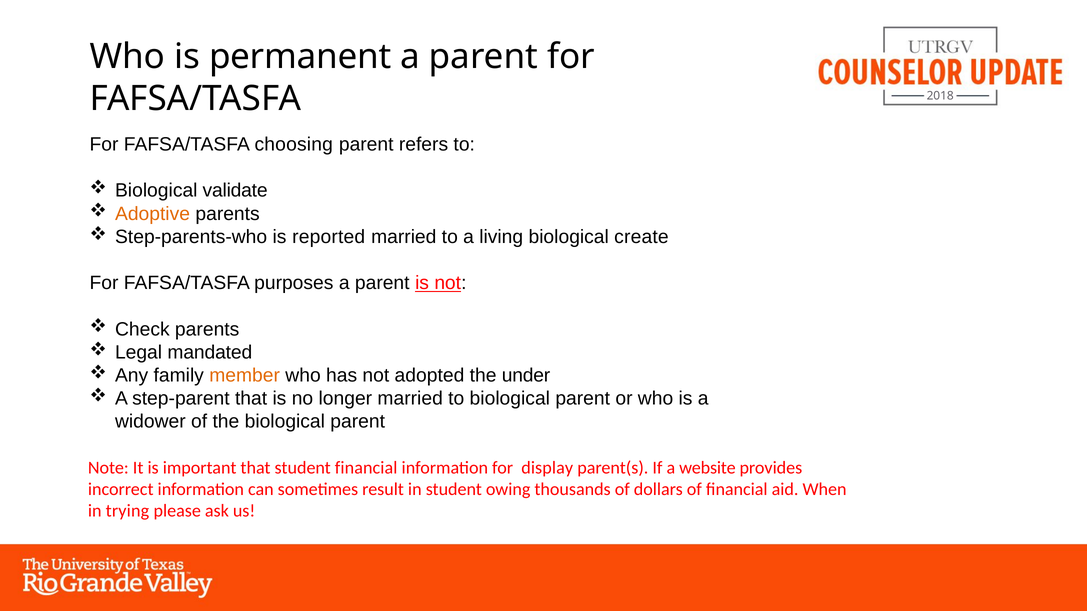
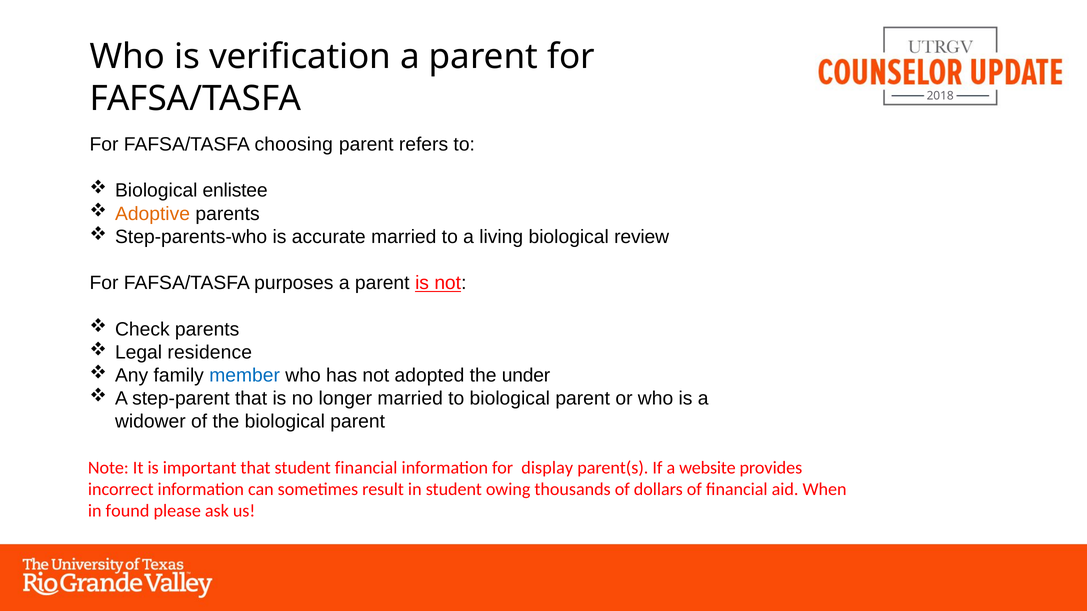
permanent: permanent -> verification
validate: validate -> enlistee
reported: reported -> accurate
create: create -> review
mandated: mandated -> residence
member colour: orange -> blue
trying: trying -> found
